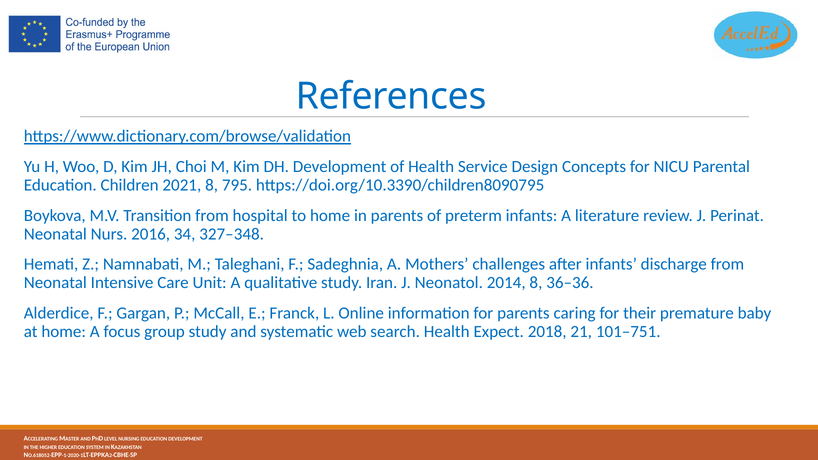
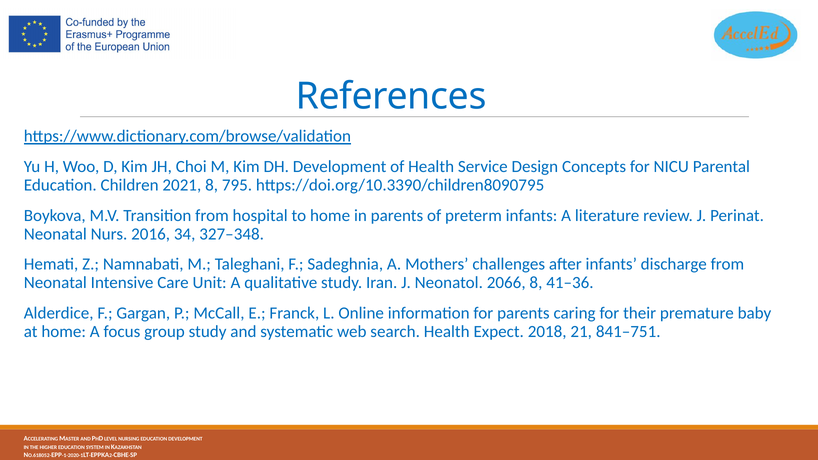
2014: 2014 -> 2066
36–36: 36–36 -> 41–36
101–751: 101–751 -> 841–751
